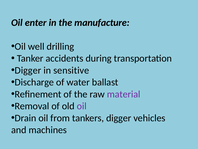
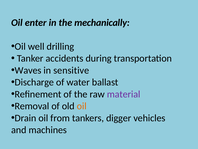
manufacture: manufacture -> mechanically
Digger at (28, 70): Digger -> Waves
oil at (82, 106) colour: purple -> orange
